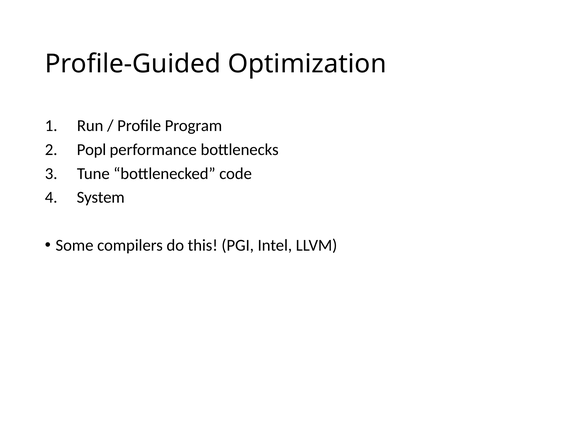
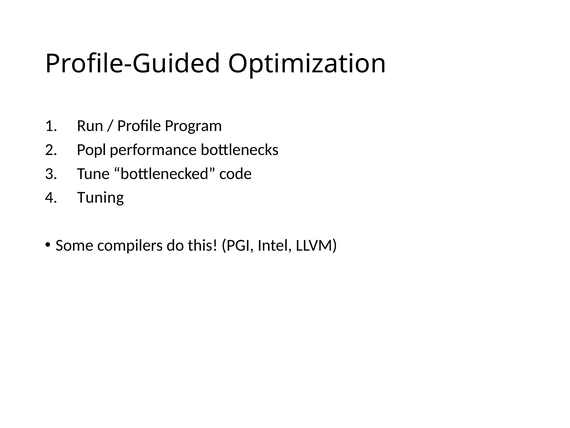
System: System -> Tuning
